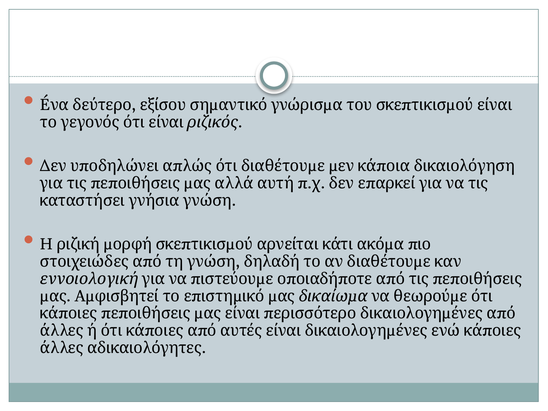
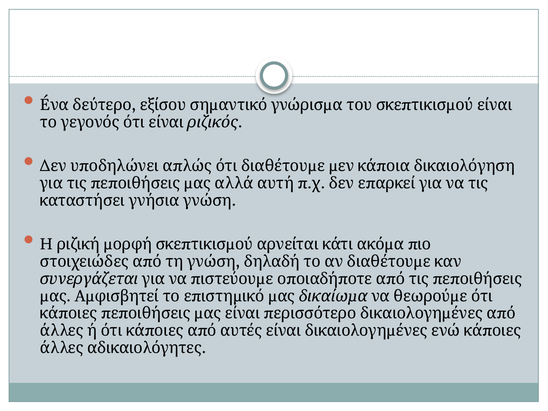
εννοιολογική: εννοιολογική -> συνεργάζεται
